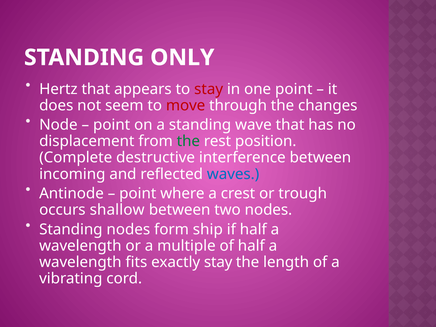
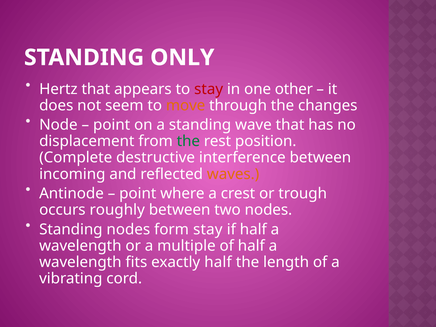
one point: point -> other
move colour: red -> orange
waves colour: blue -> orange
shallow: shallow -> roughly
form ship: ship -> stay
exactly stay: stay -> half
